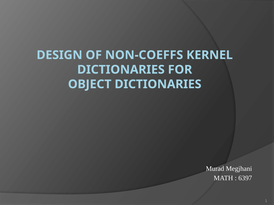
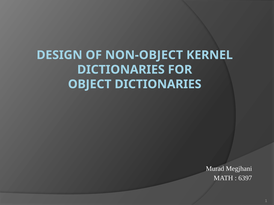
NON-COEFFS: NON-COEFFS -> NON-OBJECT
